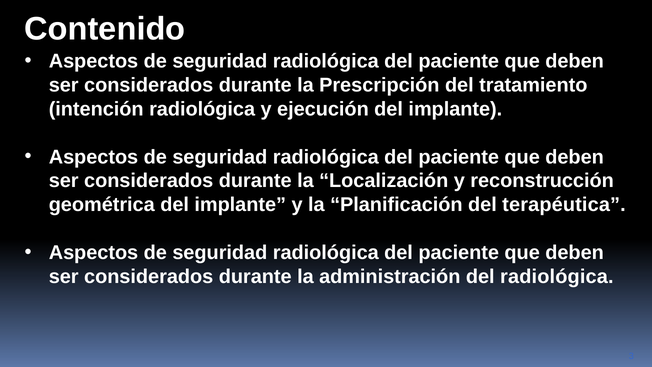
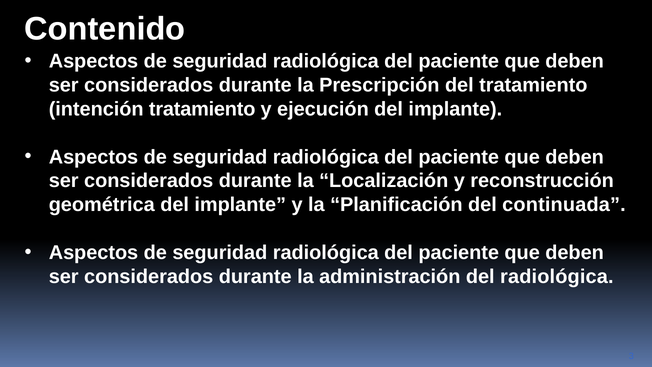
intención radiológica: radiológica -> tratamiento
terapéutica: terapéutica -> continuada
